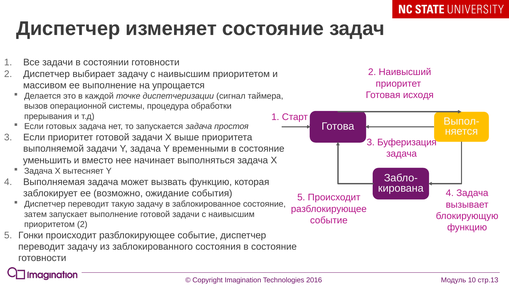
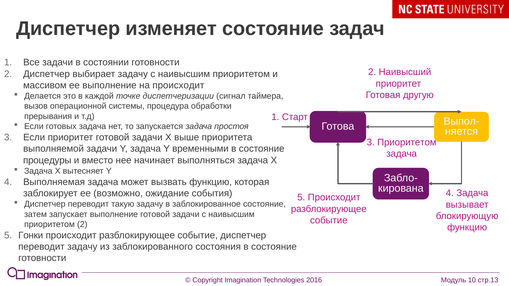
на упрощается: упрощается -> происходит
исходя: исходя -> другую
3 Буферизация: Буферизация -> Приоритетом
уменьшить: уменьшить -> процедуры
